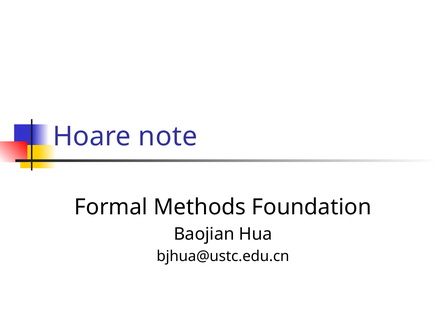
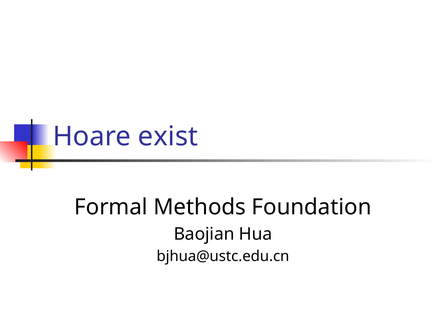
note: note -> exist
